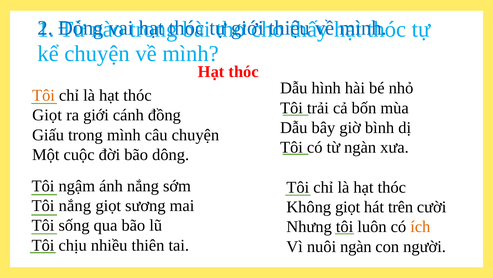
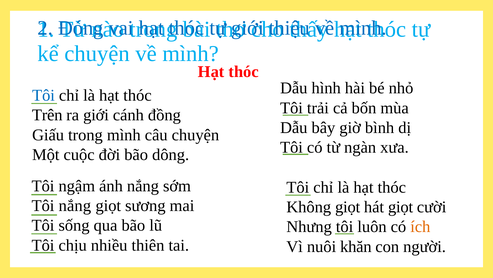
Tôi at (43, 95) colour: orange -> blue
Giọt at (47, 115): Giọt -> Trên
hát trên: trên -> giọt
nuôi ngàn: ngàn -> khăn
